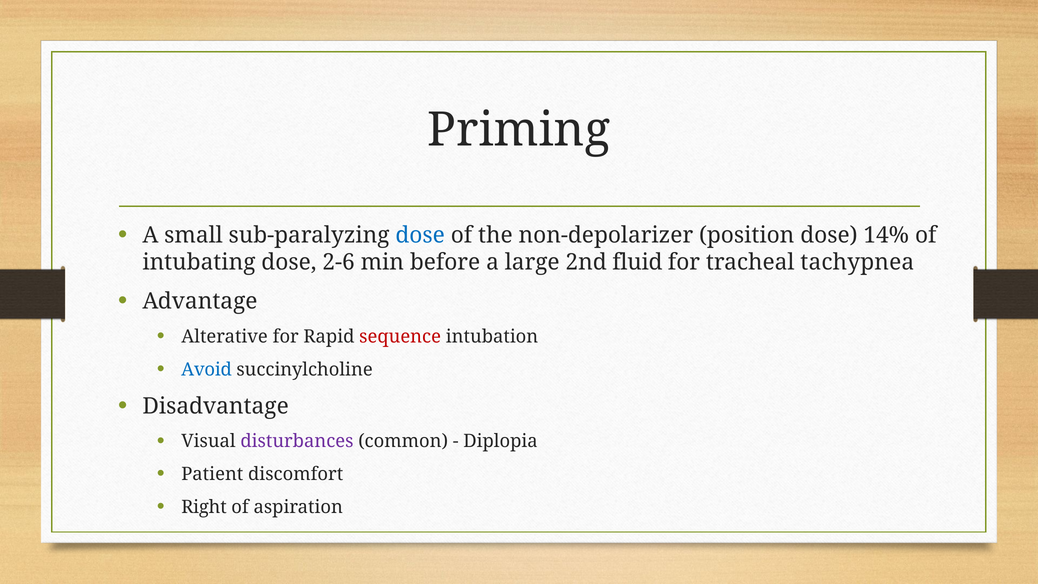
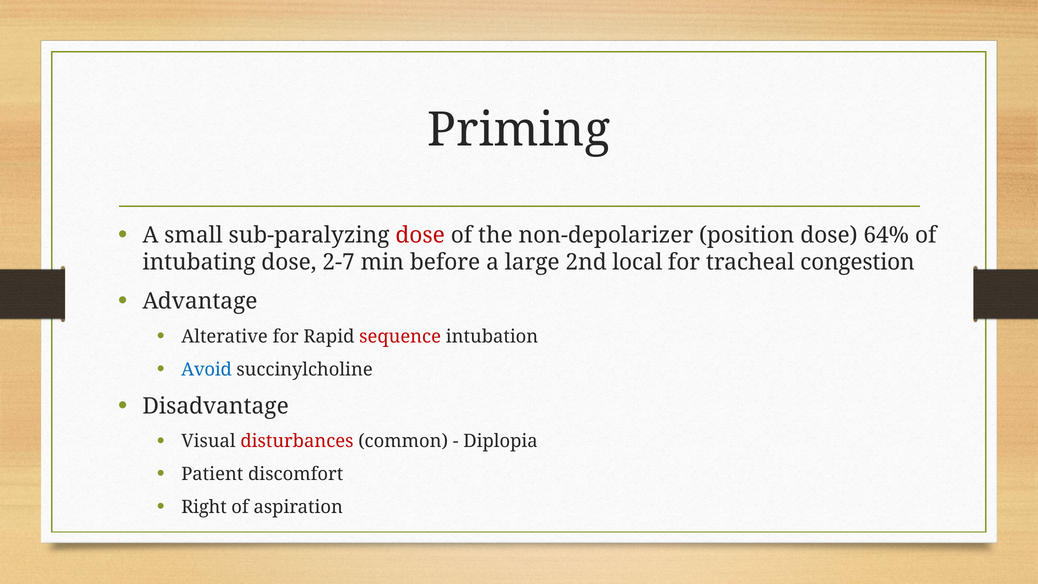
dose at (420, 235) colour: blue -> red
14%: 14% -> 64%
2-6: 2-6 -> 2-7
fluid: fluid -> local
tachypnea: tachypnea -> congestion
disturbances colour: purple -> red
